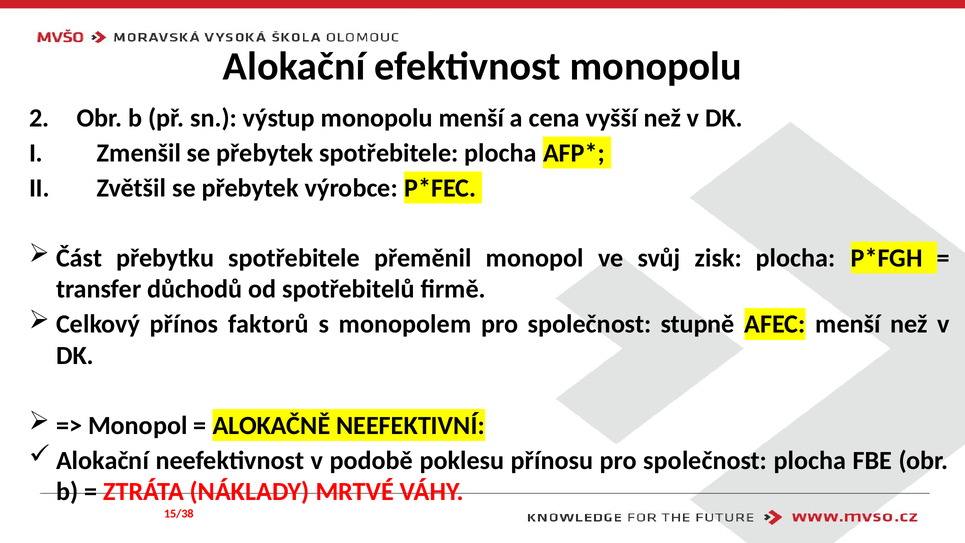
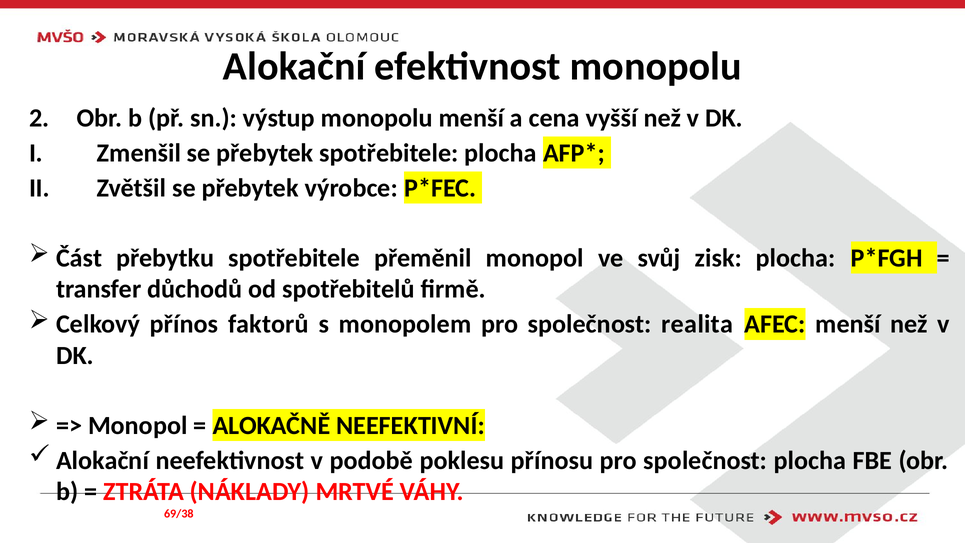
stupně: stupně -> realita
15/38: 15/38 -> 69/38
